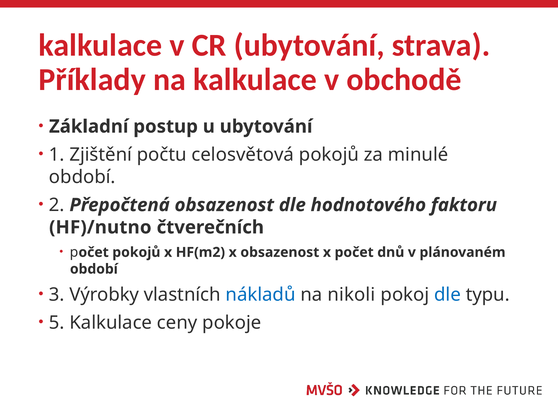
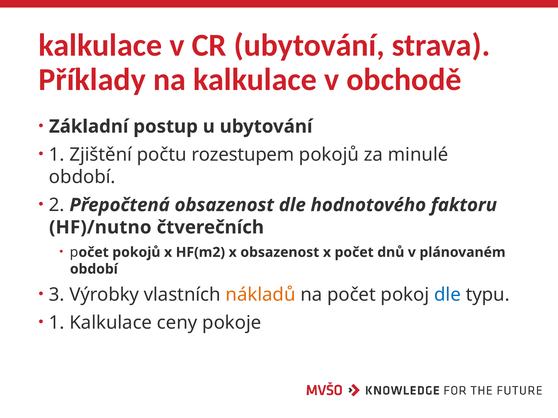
celosvětová: celosvětová -> rozestupem
nákladů colour: blue -> orange
na nikoli: nikoli -> počet
5 at (57, 323): 5 -> 1
